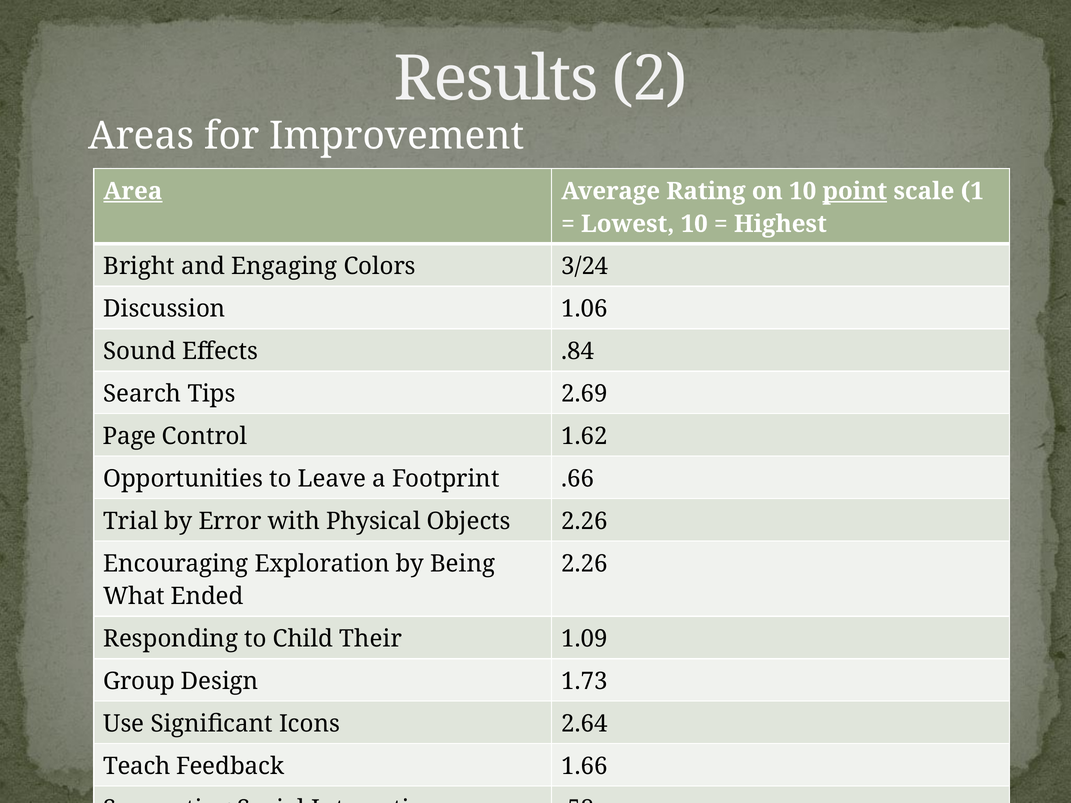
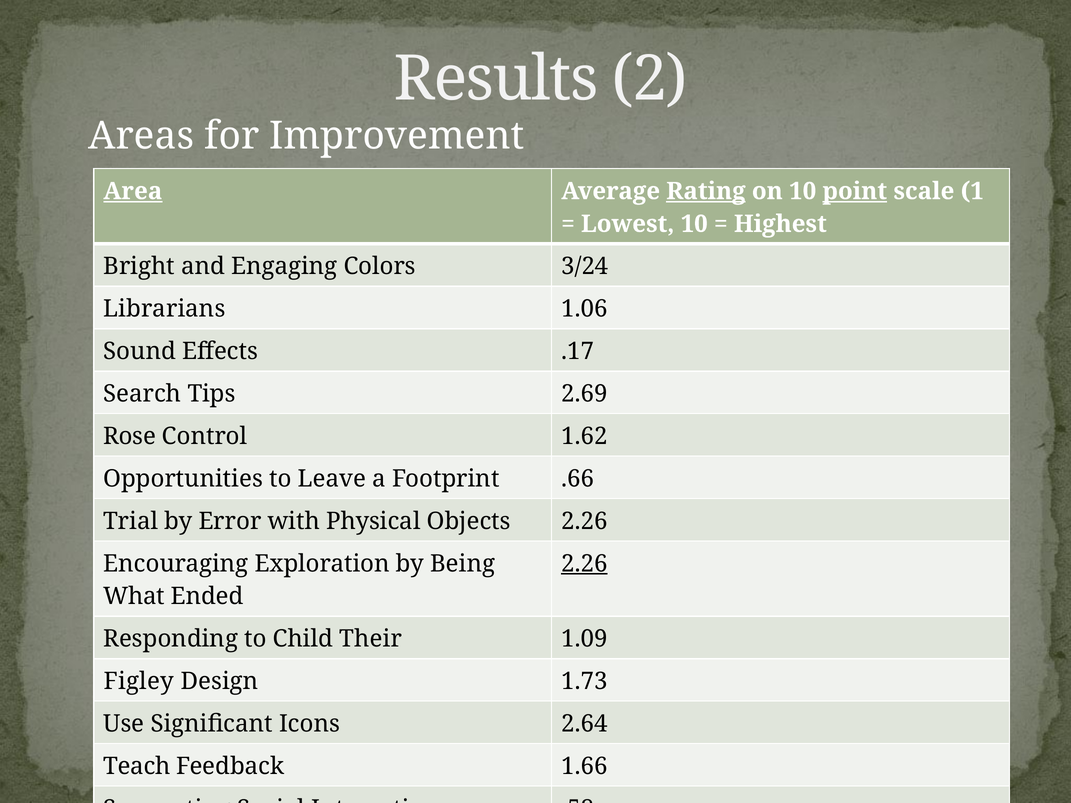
Rating underline: none -> present
Discussion: Discussion -> Librarians
.84: .84 -> .17
Page: Page -> Rose
2.26 at (584, 564) underline: none -> present
Group: Group -> Figley
